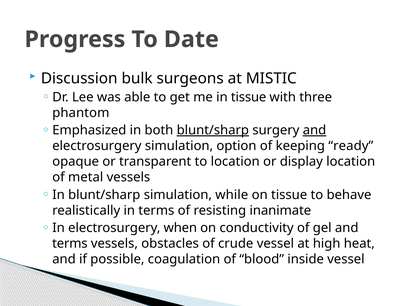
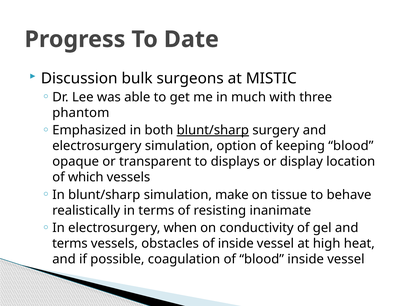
in tissue: tissue -> much
and at (315, 131) underline: present -> none
keeping ready: ready -> blood
to location: location -> displays
metal: metal -> which
while: while -> make
of crude: crude -> inside
